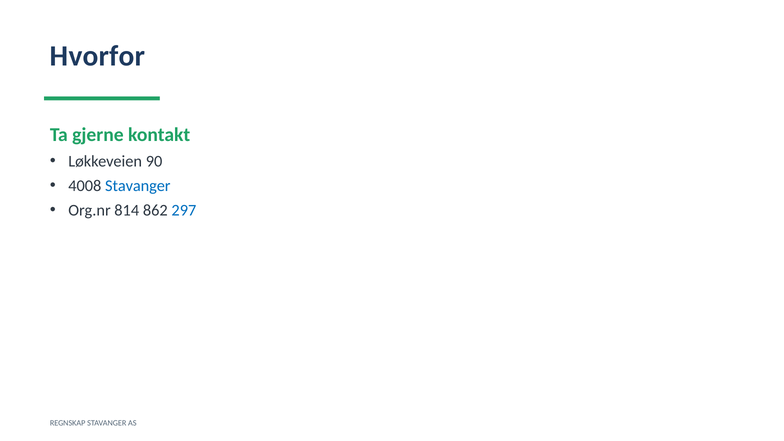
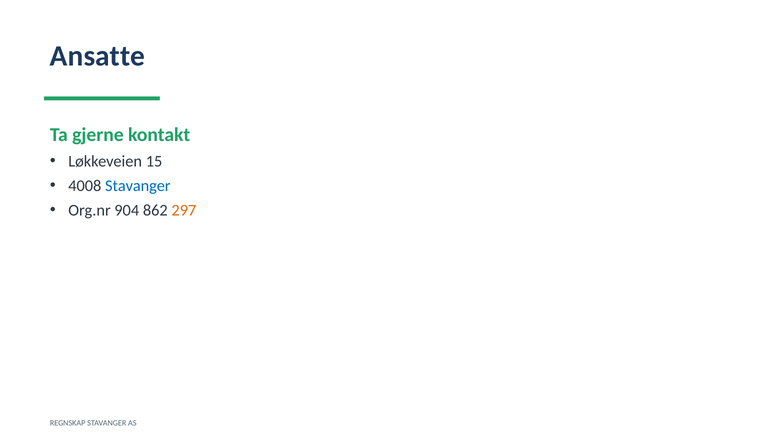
Hvorfor: Hvorfor -> Ansatte
90: 90 -> 15
814: 814 -> 904
297 colour: blue -> orange
